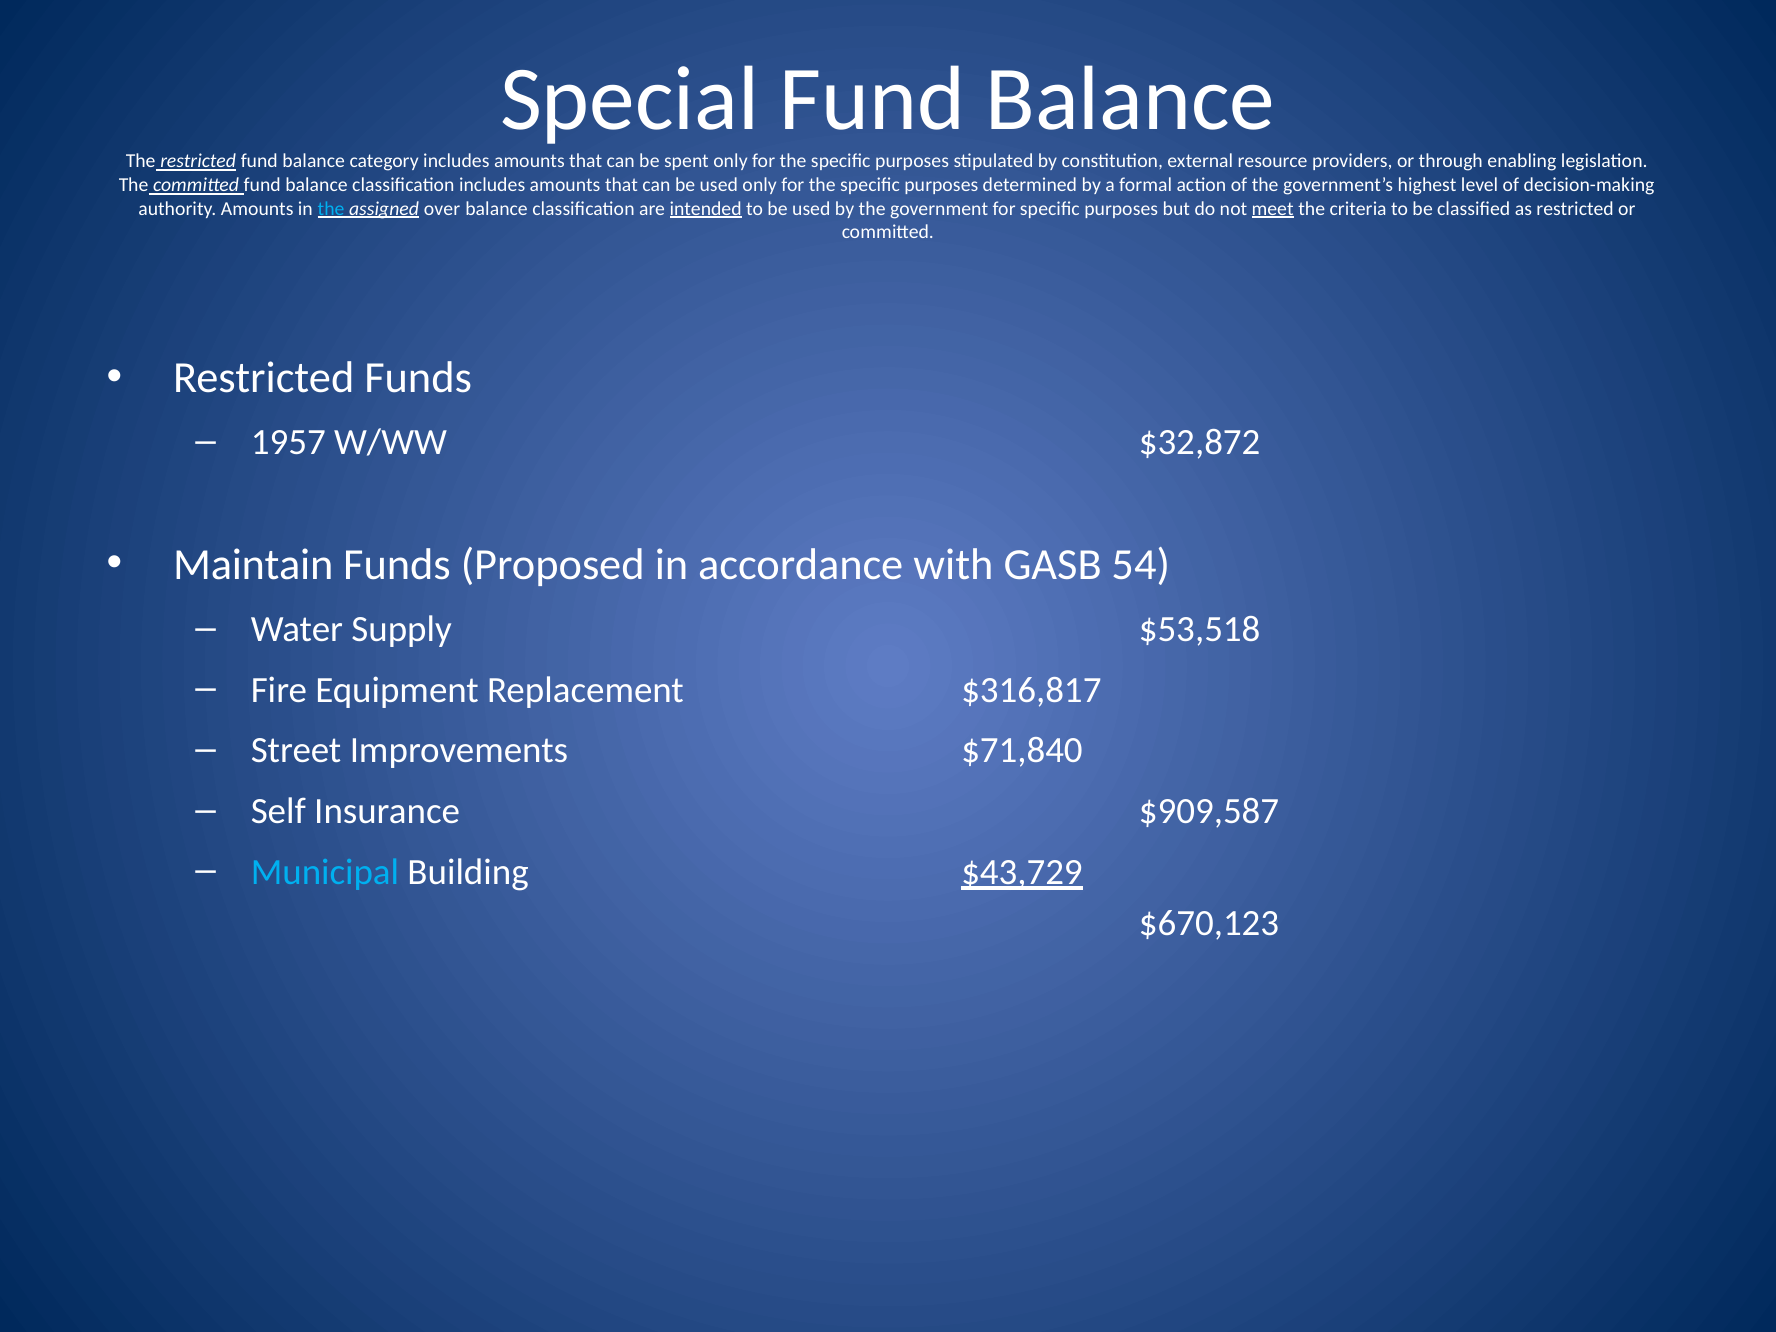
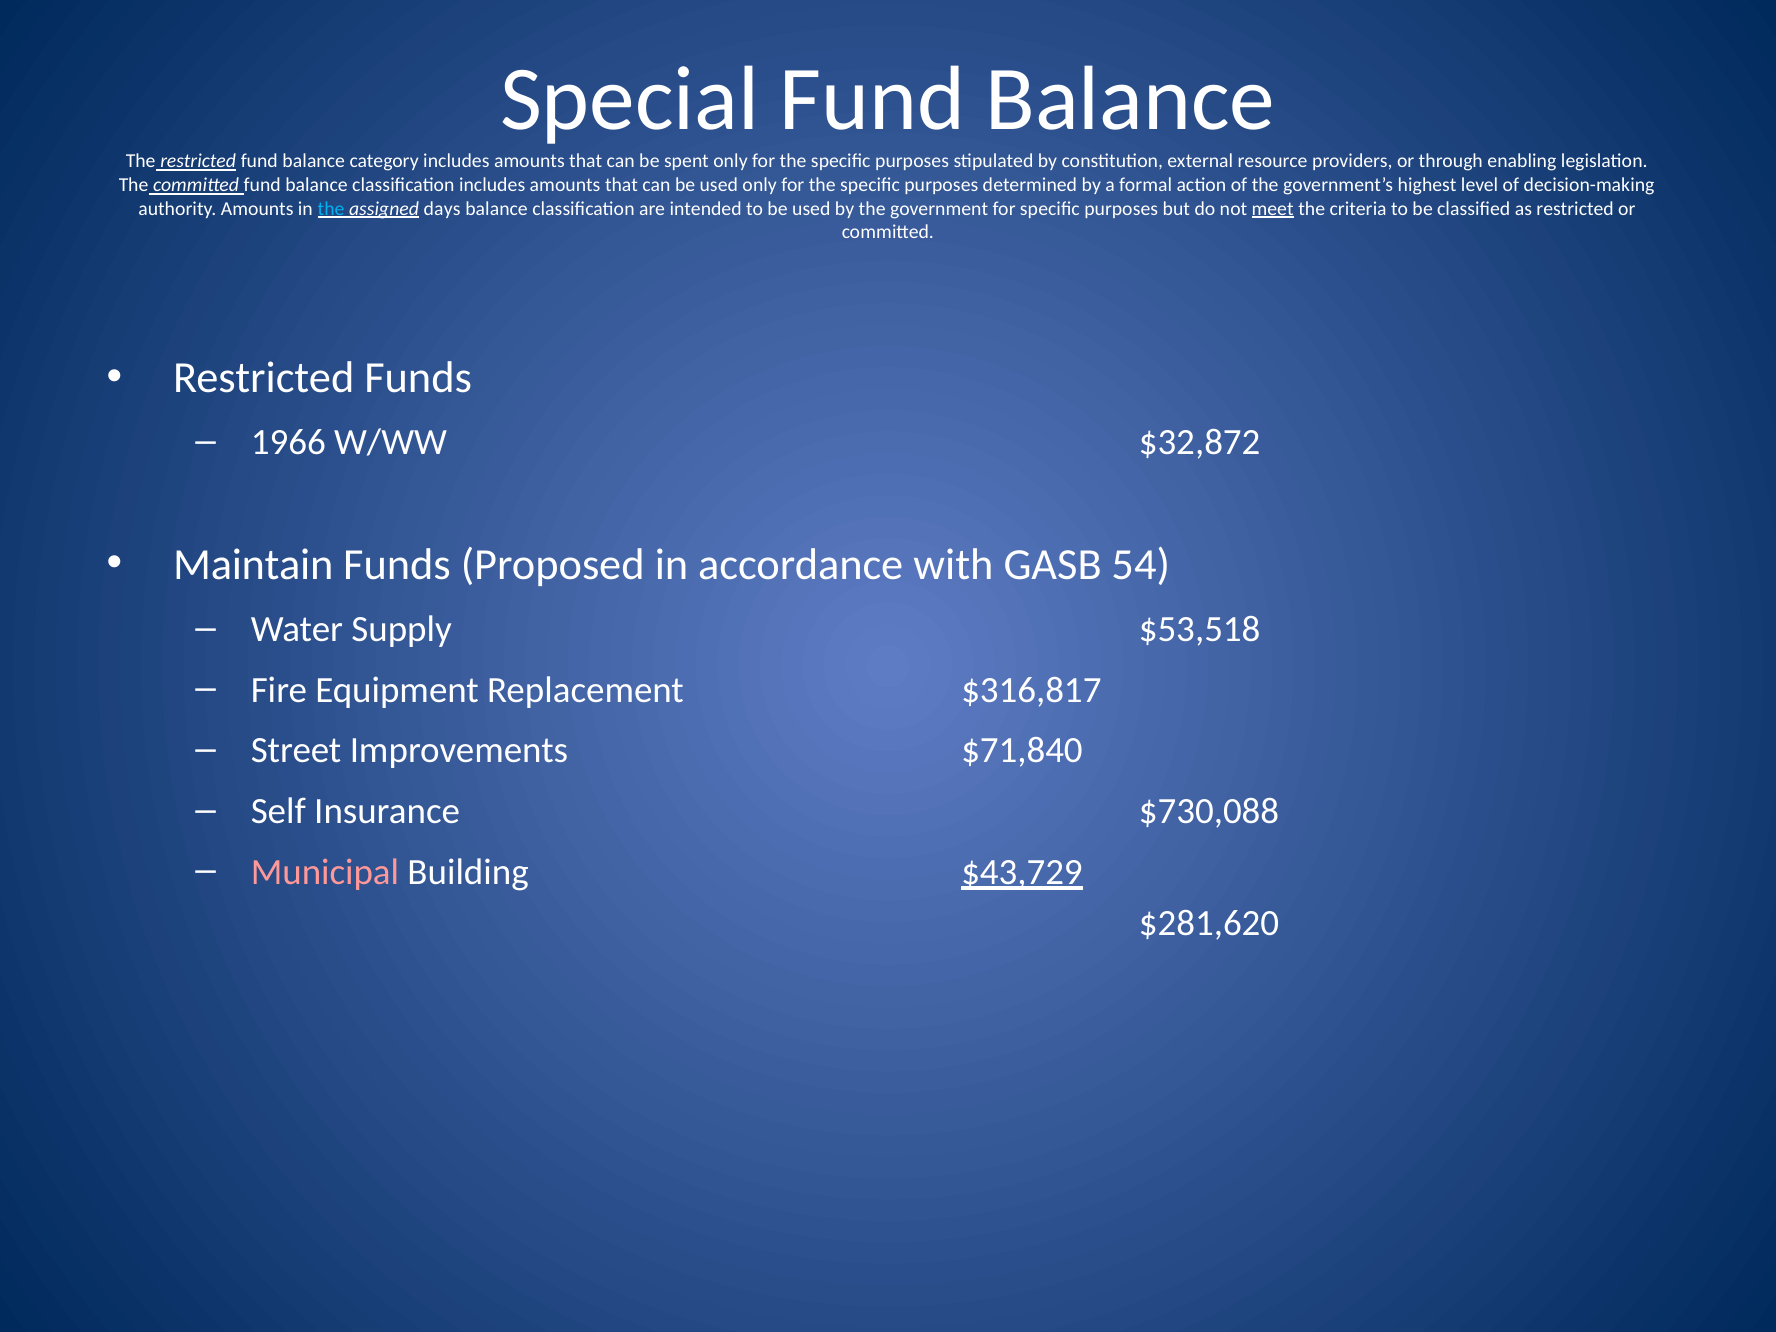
over: over -> days
intended underline: present -> none
1957: 1957 -> 1966
$909,587: $909,587 -> $730,088
Municipal colour: light blue -> pink
$670,123: $670,123 -> $281,620
